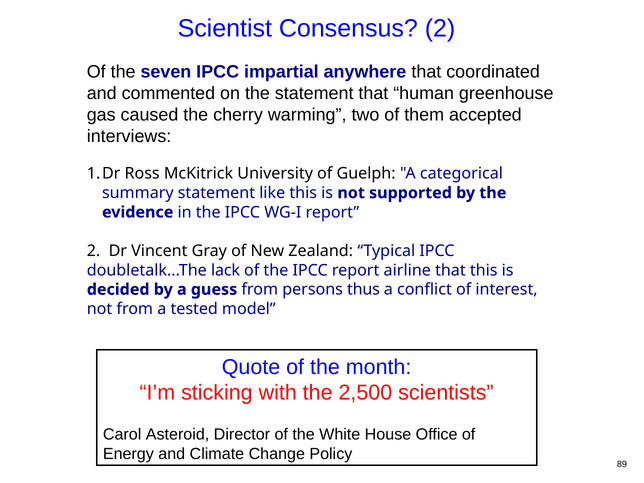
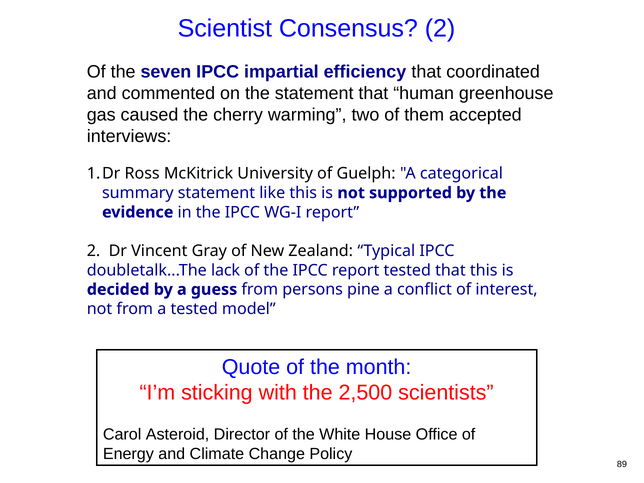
anywhere: anywhere -> efficiency
report airline: airline -> tested
thus: thus -> pine
